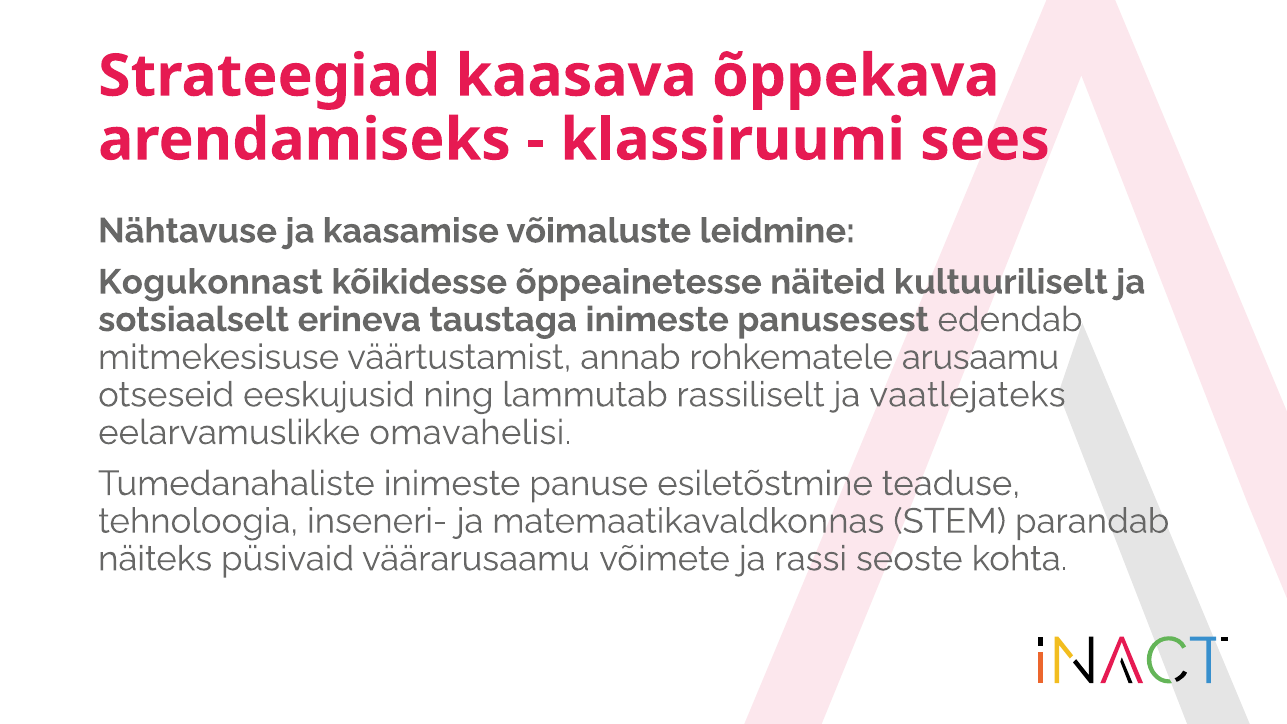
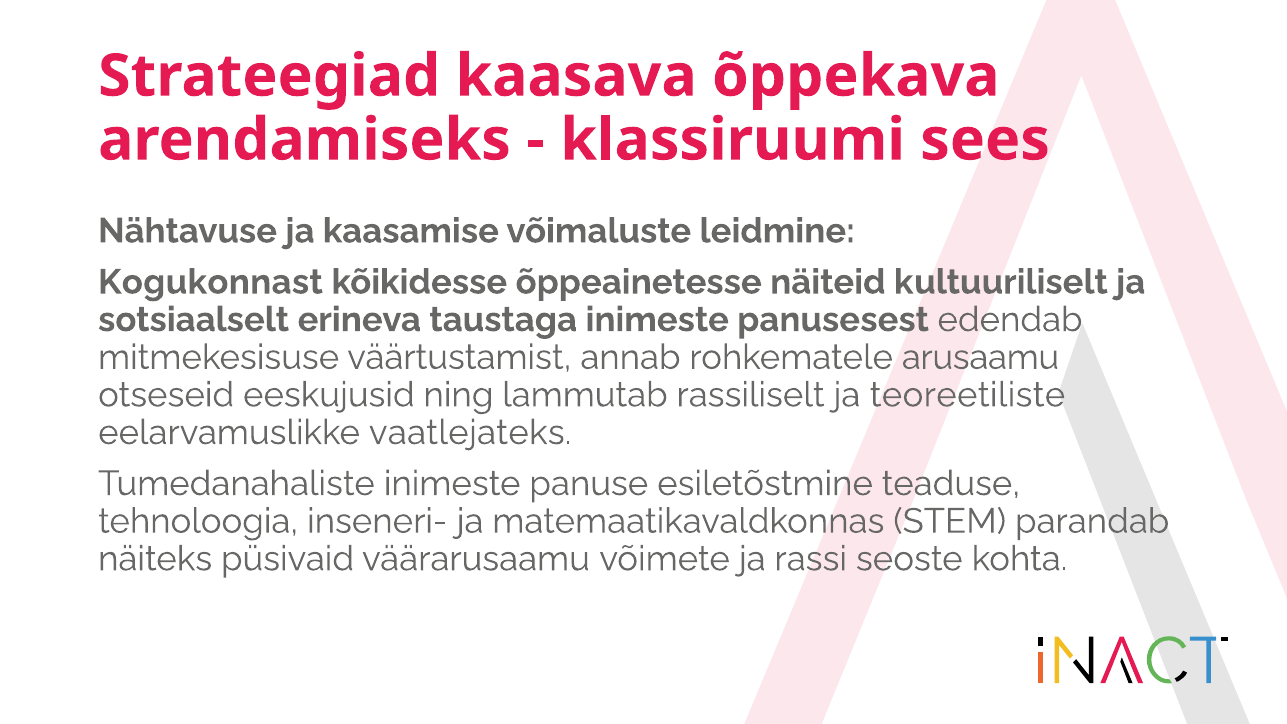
vaatlejateks: vaatlejateks -> teoreetiliste
omavahelisi: omavahelisi -> vaatlejateks
